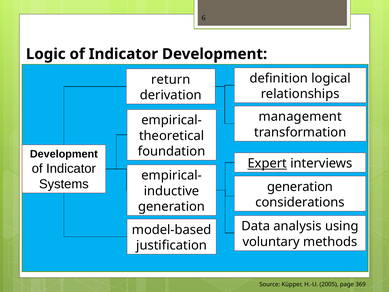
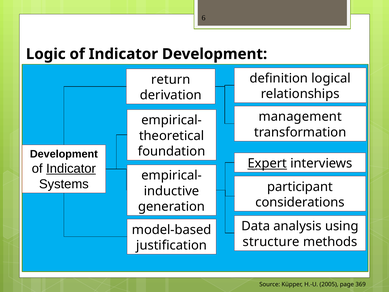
Indicator at (71, 168) underline: none -> present
generation at (300, 187): generation -> participant
voluntary: voluntary -> structure
